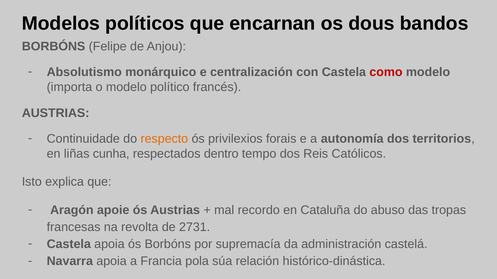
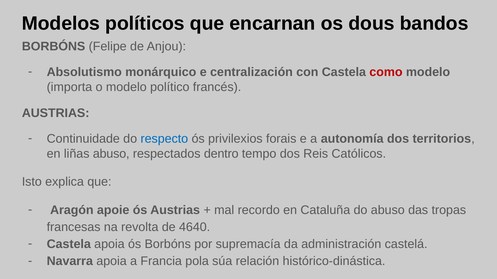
respecto colour: orange -> blue
liñas cunha: cunha -> abuso
2731: 2731 -> 4640
